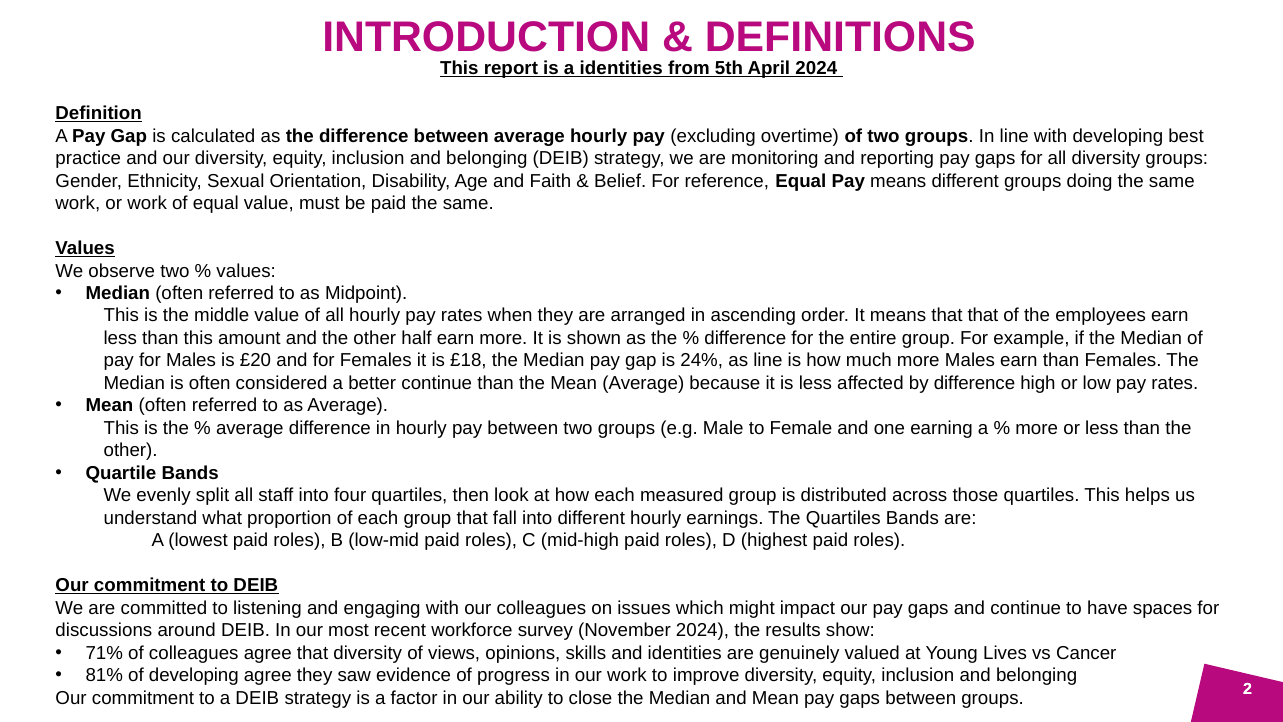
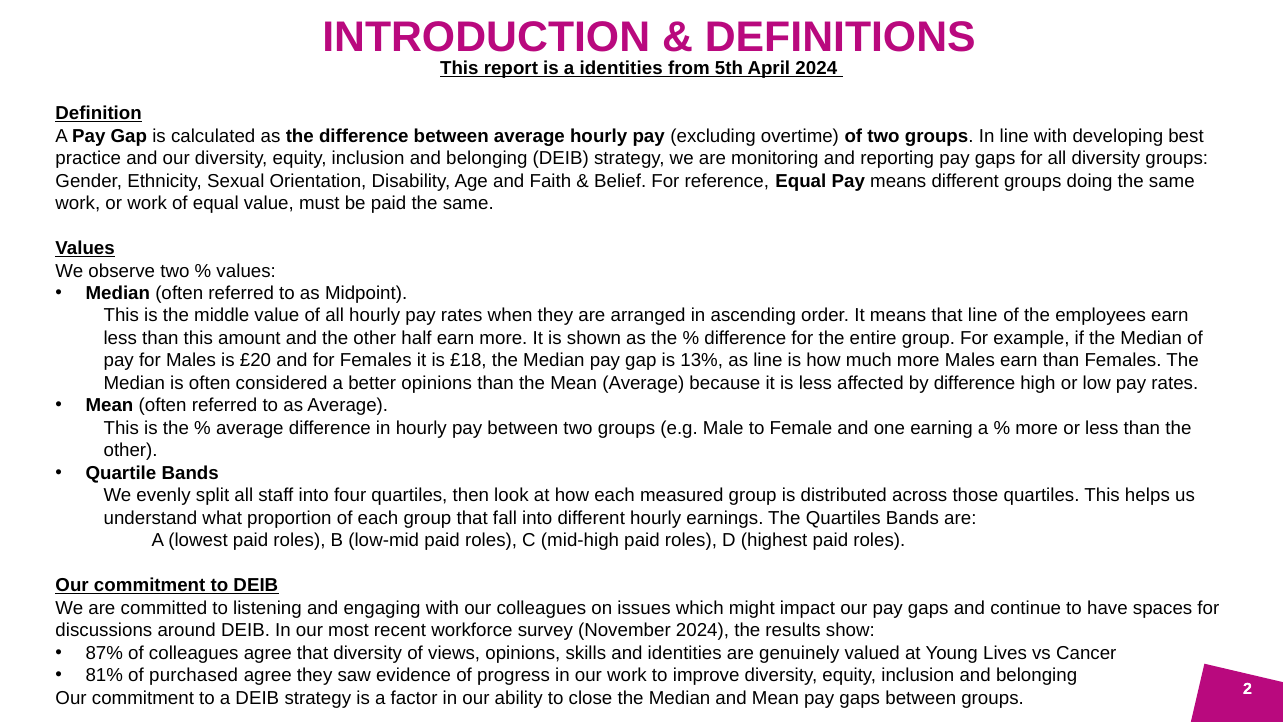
that that: that -> line
24%: 24% -> 13%
better continue: continue -> opinions
71%: 71% -> 87%
of developing: developing -> purchased
